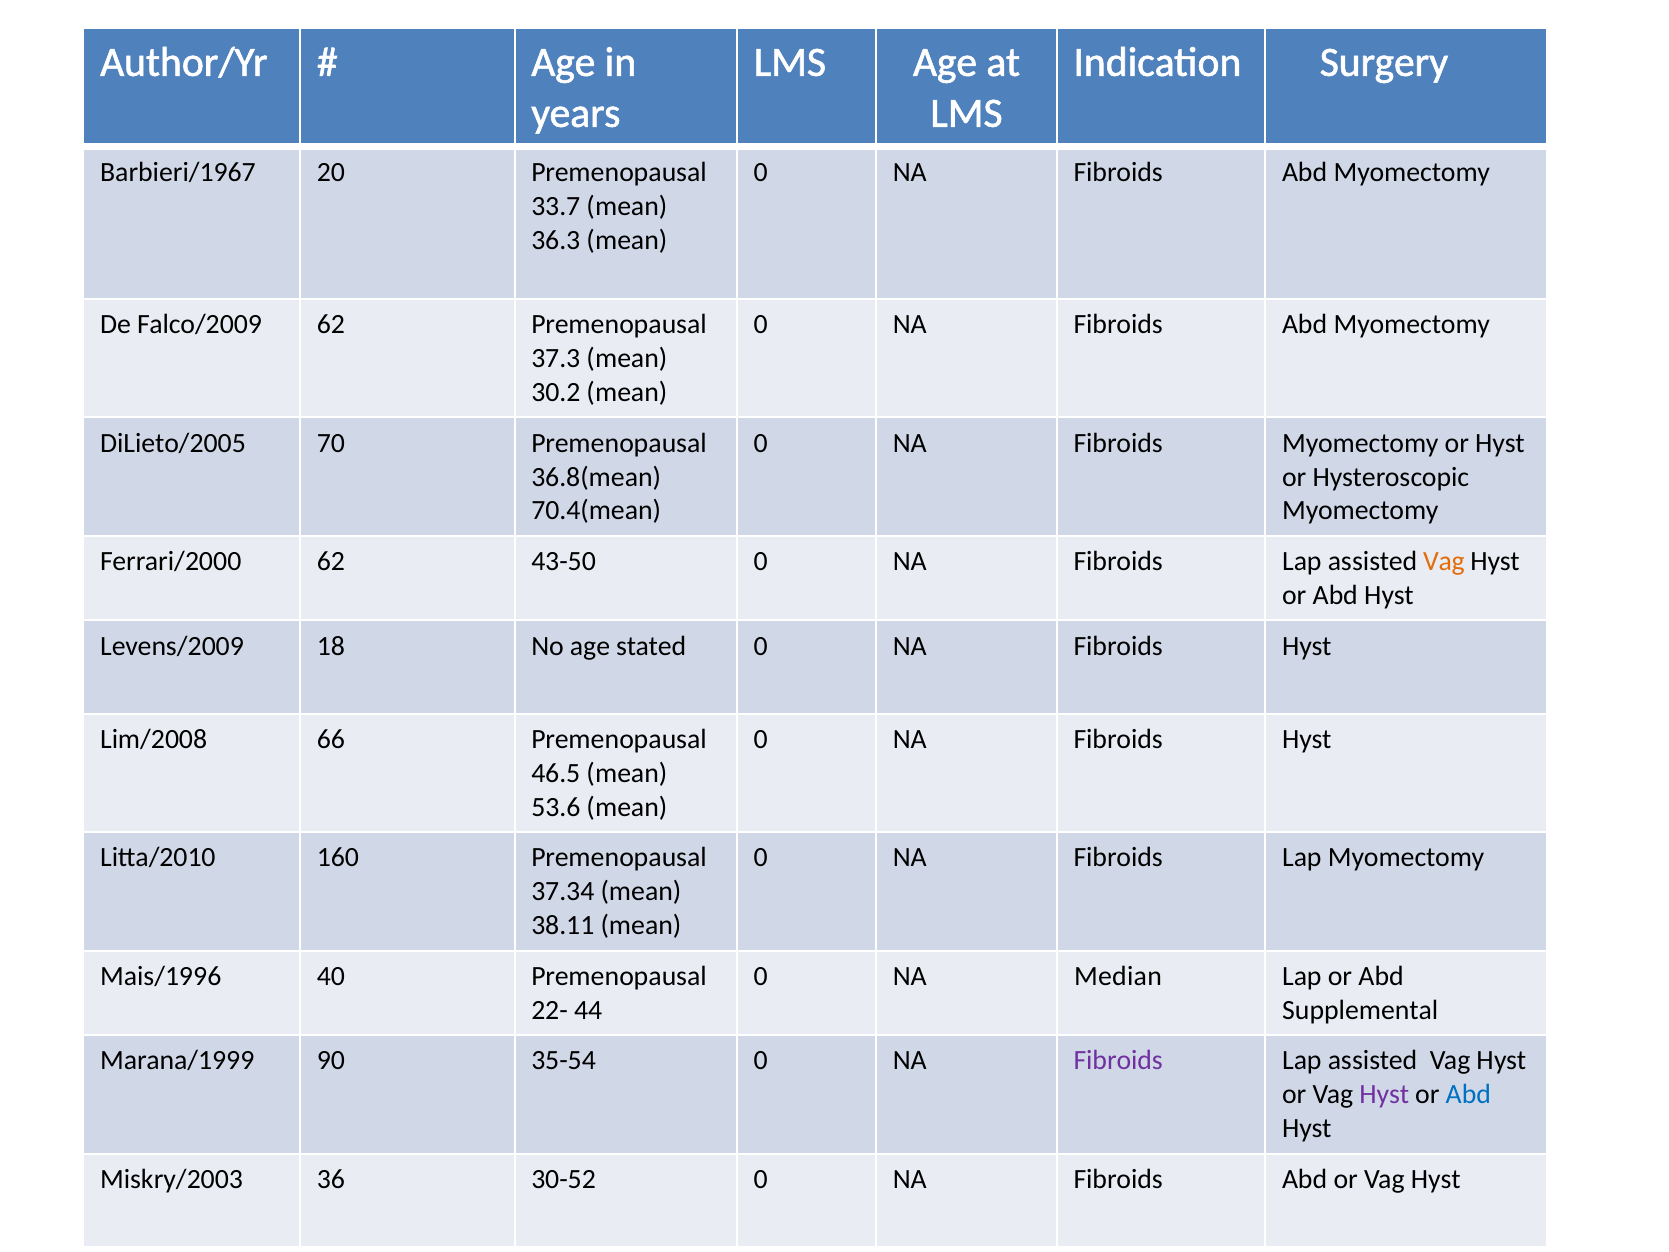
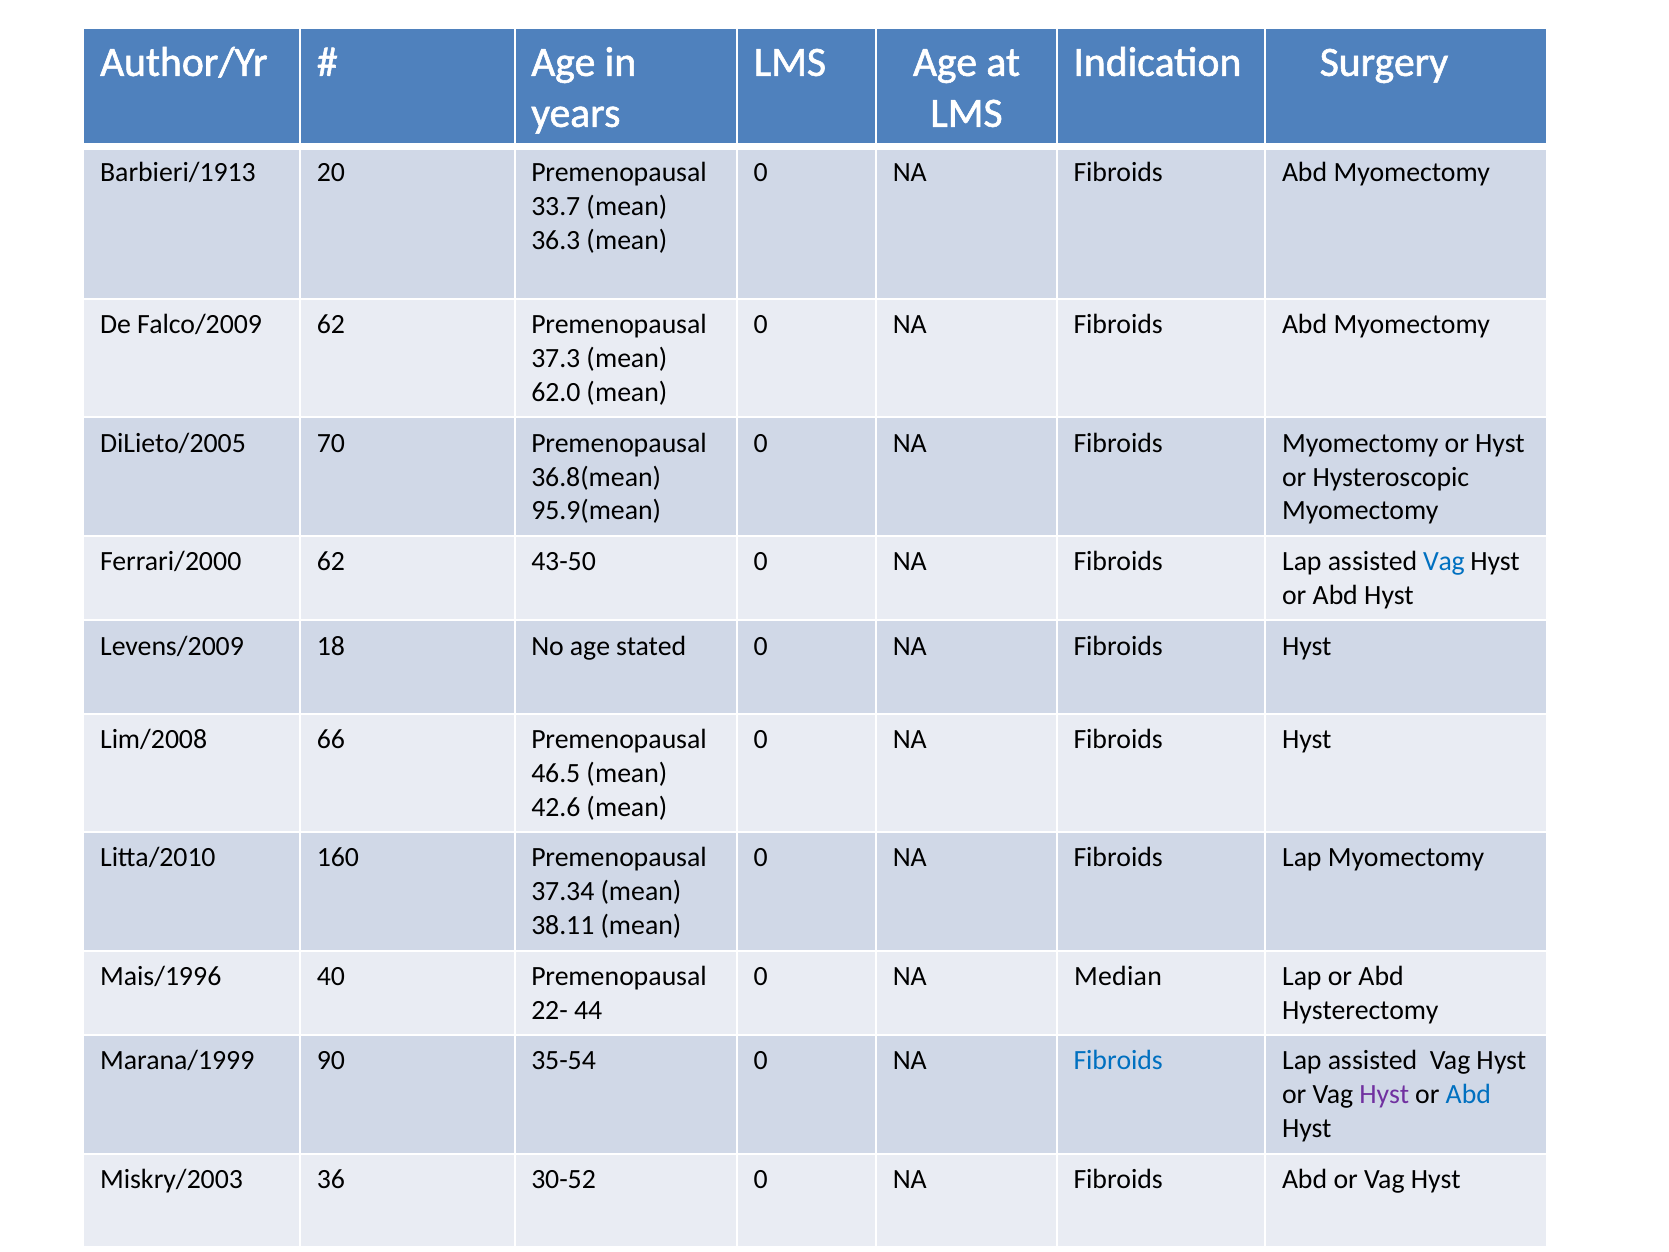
Barbieri/1967: Barbieri/1967 -> Barbieri/1913
30.2: 30.2 -> 62.0
70.4(mean: 70.4(mean -> 95.9(mean
Vag at (1444, 561) colour: orange -> blue
53.6: 53.6 -> 42.6
Supplemental: Supplemental -> Hysterectomy
Fibroids at (1118, 1061) colour: purple -> blue
